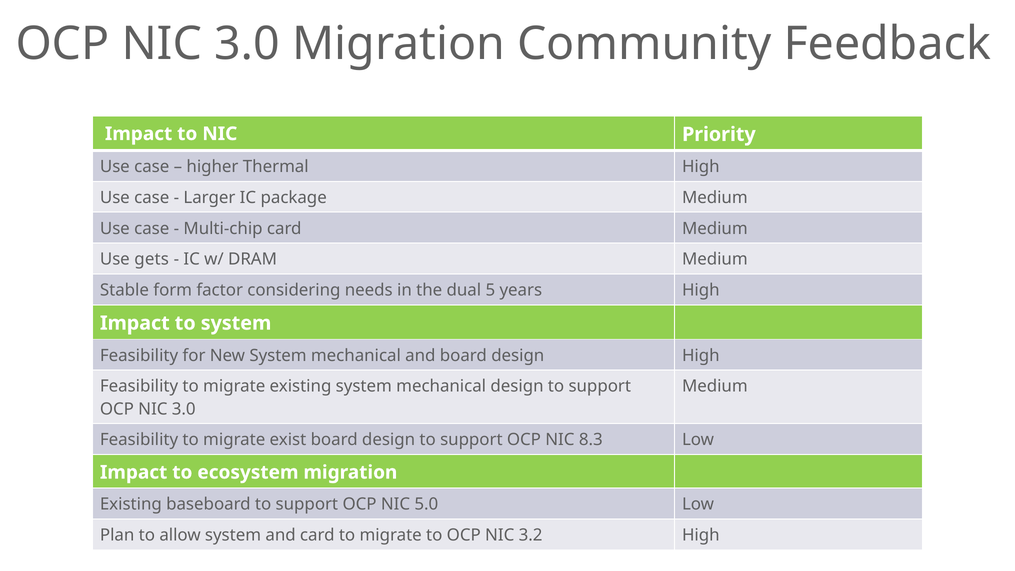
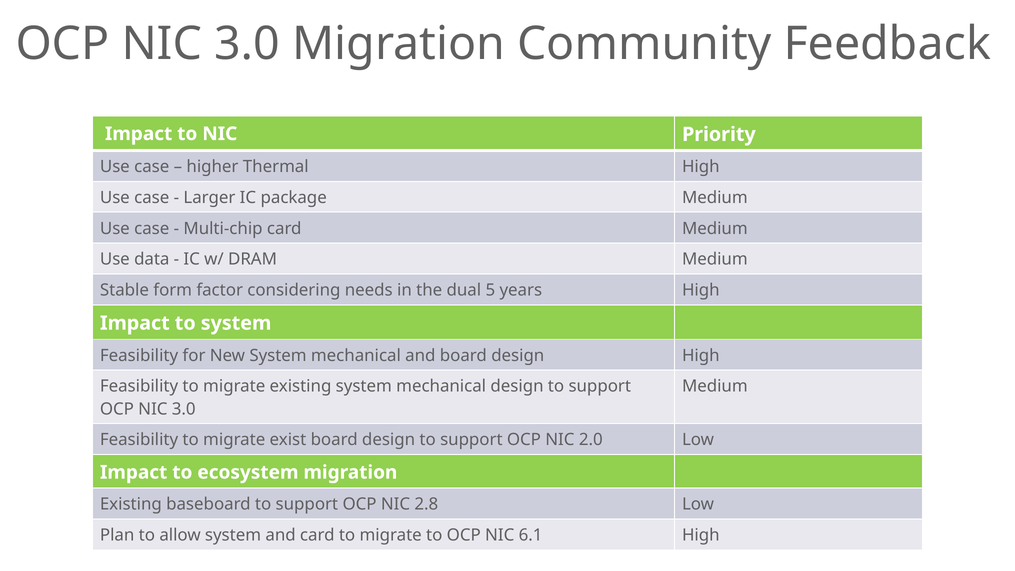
gets: gets -> data
8.3: 8.3 -> 2.0
5.0: 5.0 -> 2.8
3.2: 3.2 -> 6.1
